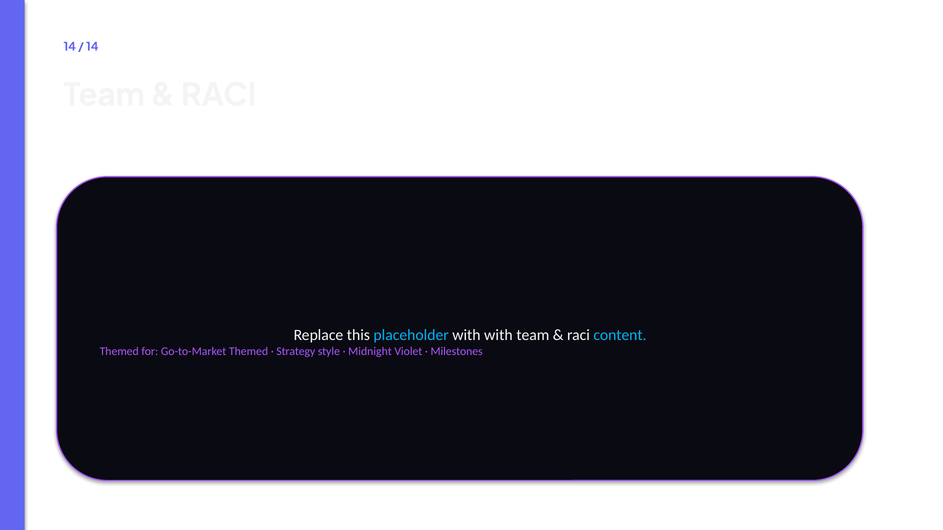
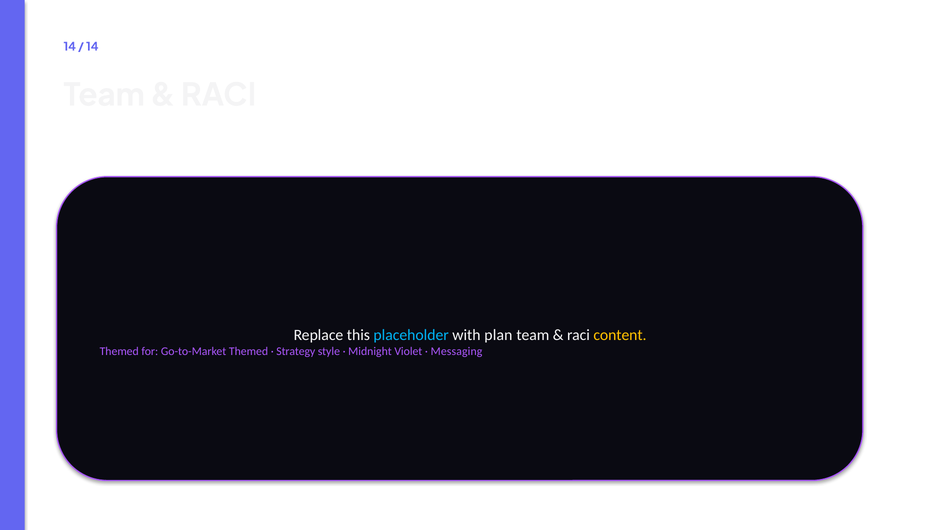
with with: with -> plan
content colour: light blue -> yellow
Milestones: Milestones -> Messaging
